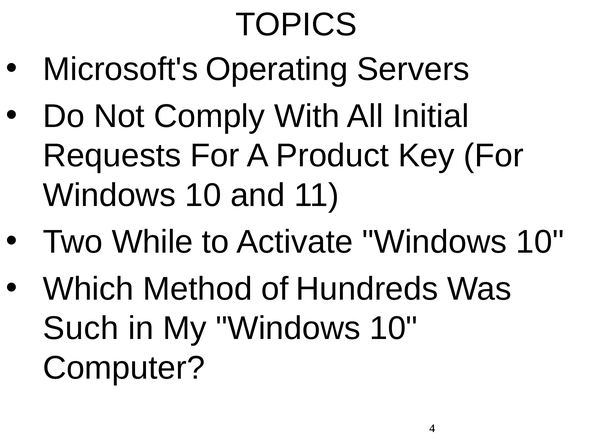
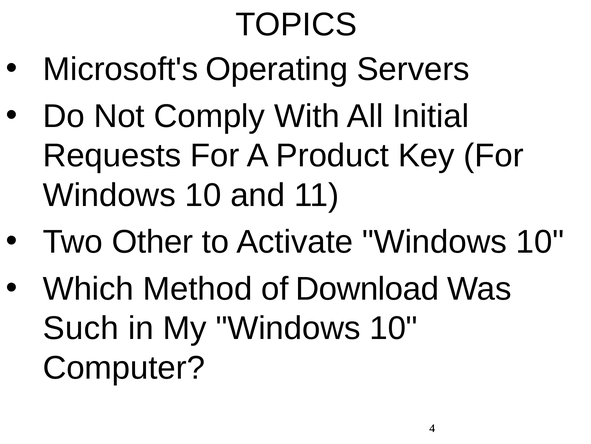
While: While -> Other
Hundreds: Hundreds -> Download
